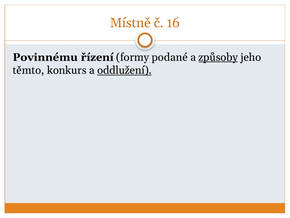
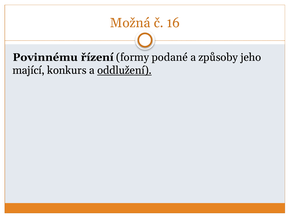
Místně: Místně -> Možná
způsoby underline: present -> none
těmto: těmto -> mající
